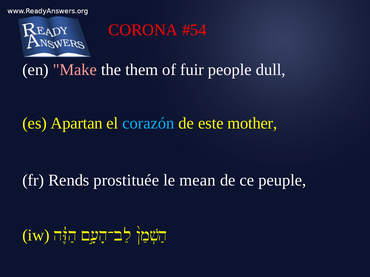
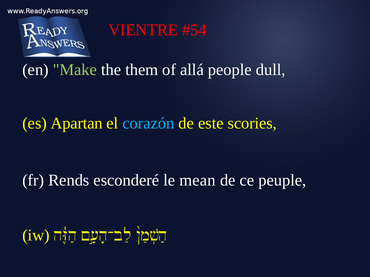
CORONA: CORONA -> VIENTRE
Make colour: pink -> light green
fuir: fuir -> allá
mother: mother -> scories
prostituée: prostituée -> esconderé
